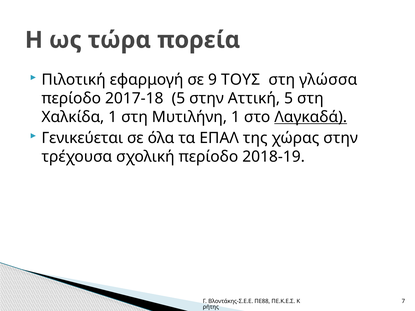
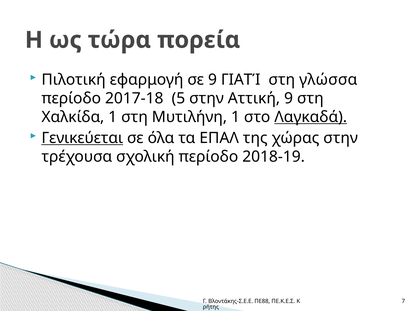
ΤΟΥΣ: ΤΟΥΣ -> ΓΙΑΤΊ
Αττική 5: 5 -> 9
Γενικεύεται underline: none -> present
